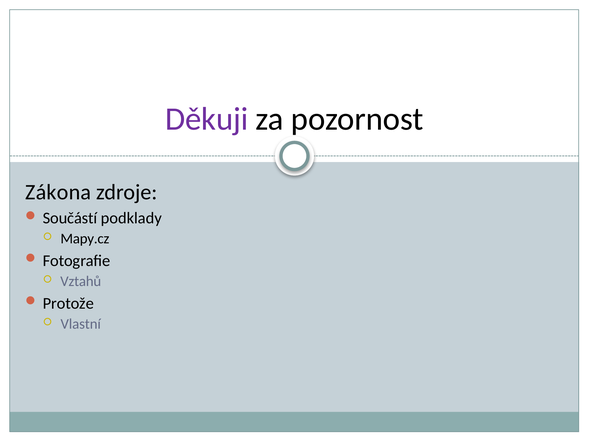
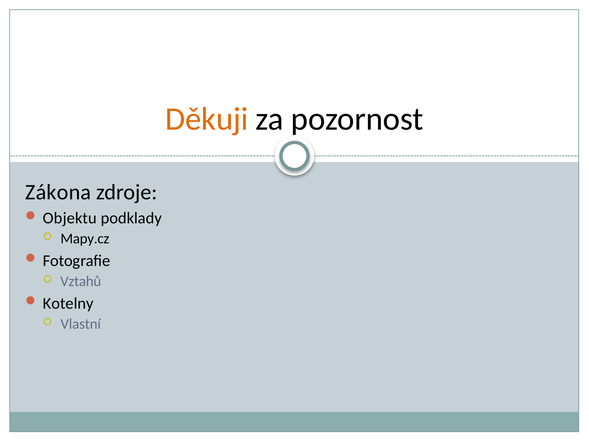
Děkuji colour: purple -> orange
Součástí: Součástí -> Objektu
Protože: Protože -> Kotelny
